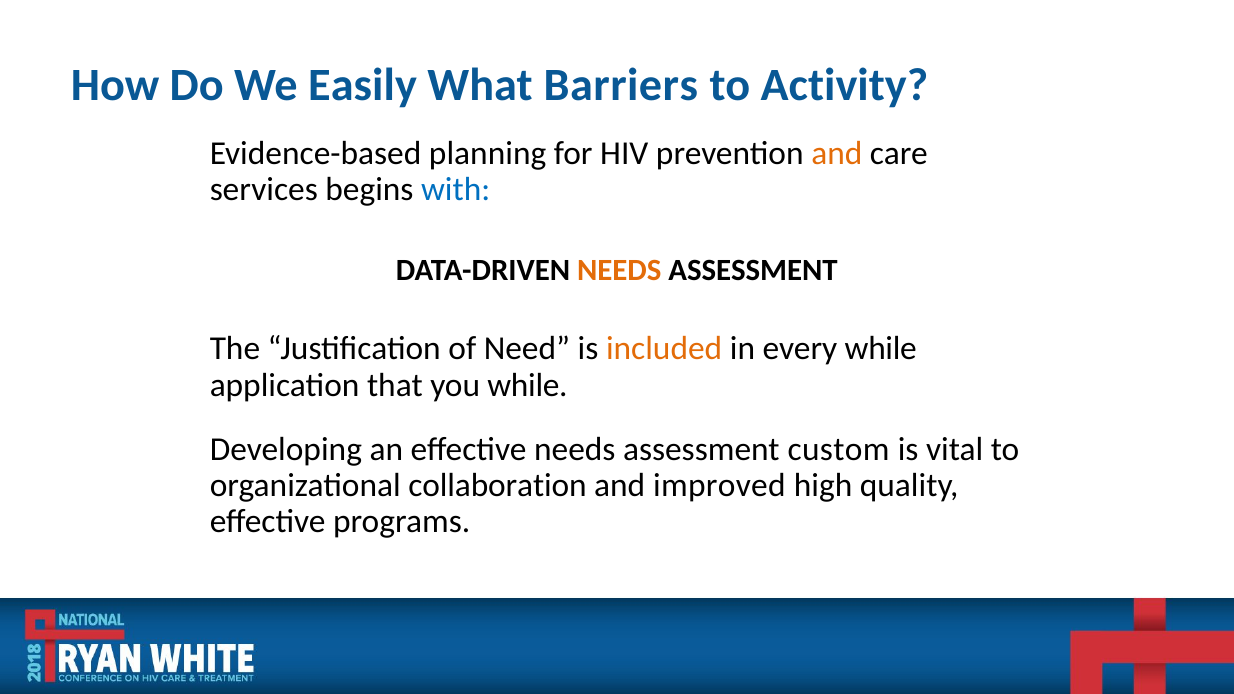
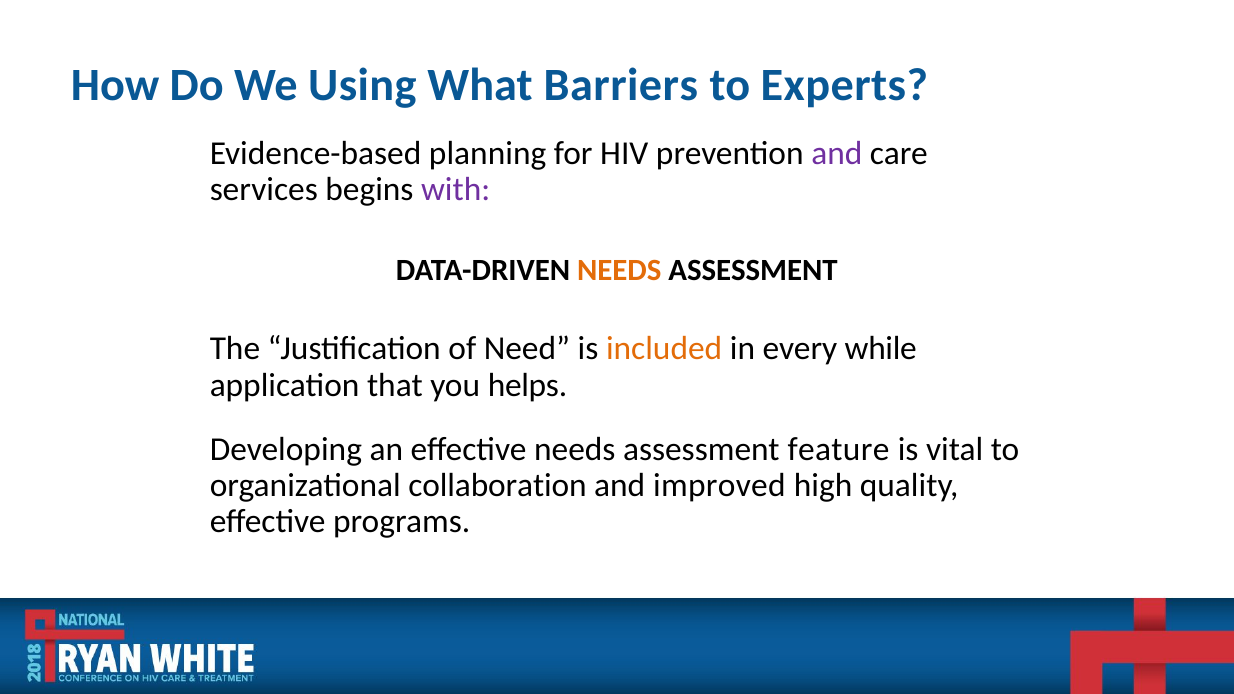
Easily: Easily -> Using
Activity: Activity -> Experts
and at (837, 154) colour: orange -> purple
with colour: blue -> purple
you while: while -> helps
custom: custom -> feature
